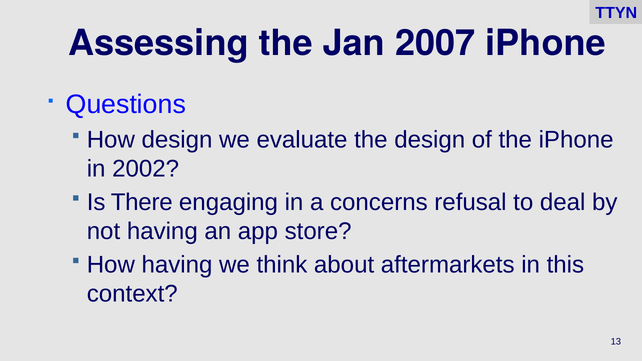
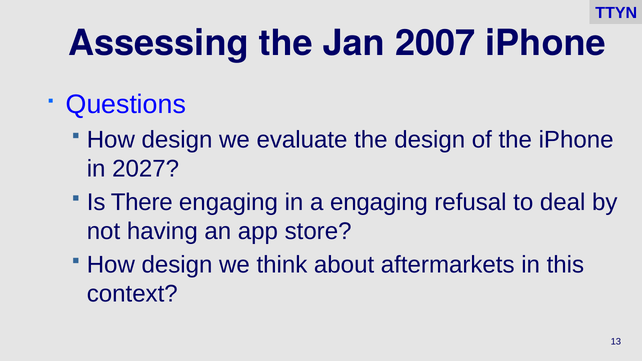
2002: 2002 -> 2027
a concerns: concerns -> engaging
having at (177, 265): having -> design
